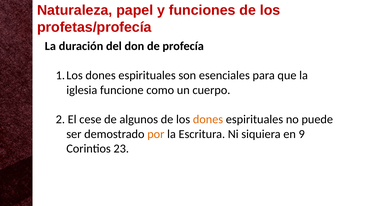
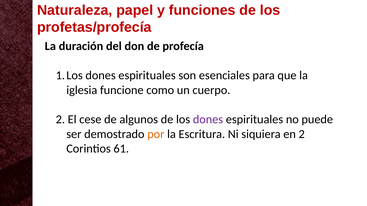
dones at (208, 120) colour: orange -> purple
en 9: 9 -> 2
23: 23 -> 61
